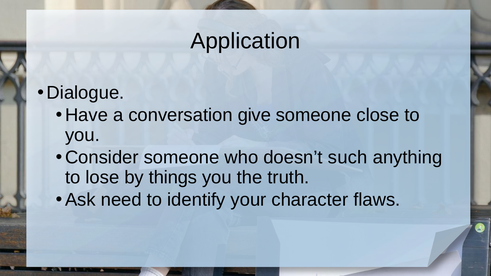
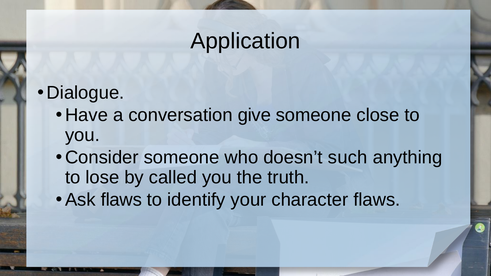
things: things -> called
Ask need: need -> flaws
